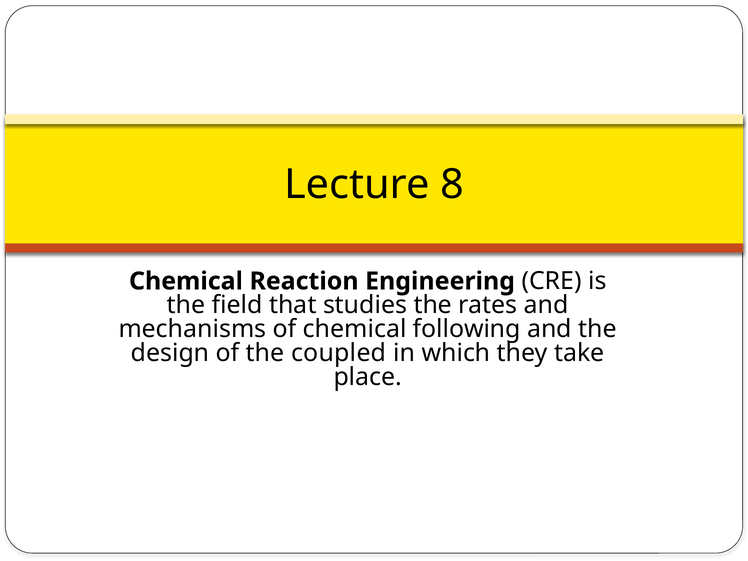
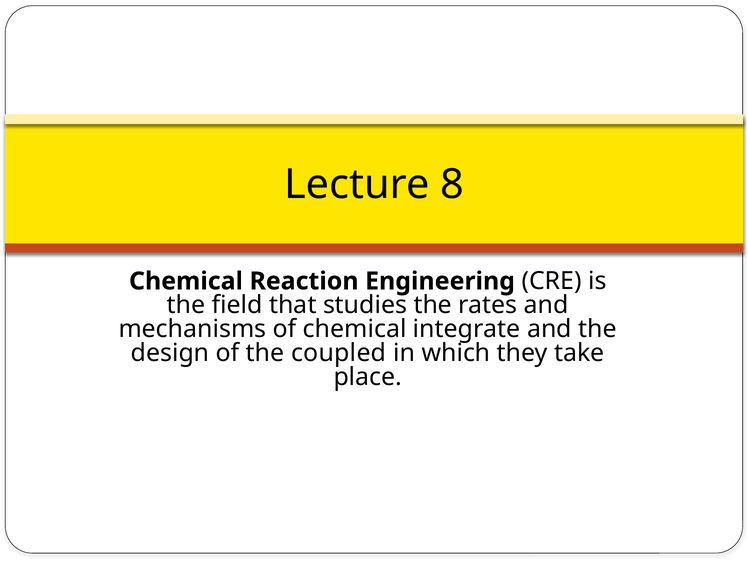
following: following -> integrate
